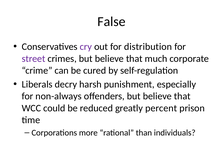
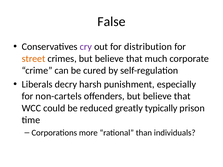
street colour: purple -> orange
non-always: non-always -> non-cartels
percent: percent -> typically
